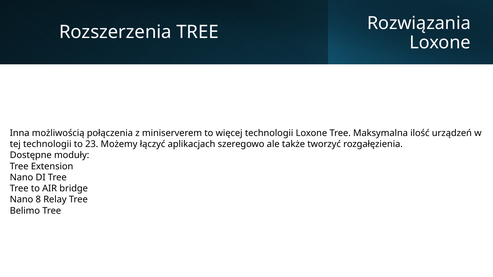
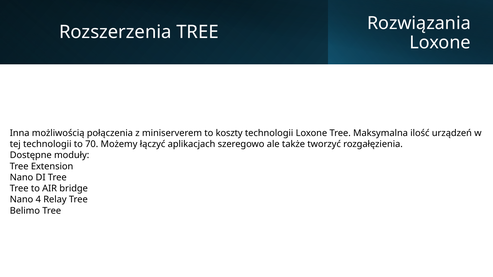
więcej: więcej -> koszty
23: 23 -> 70
8: 8 -> 4
